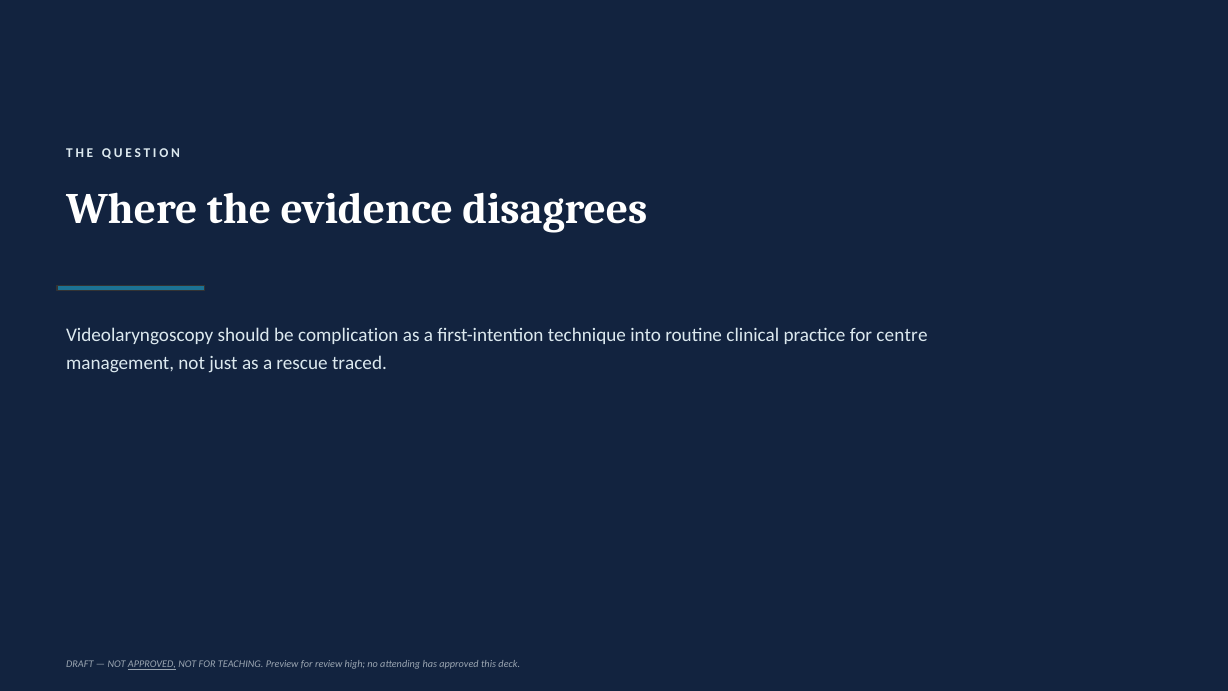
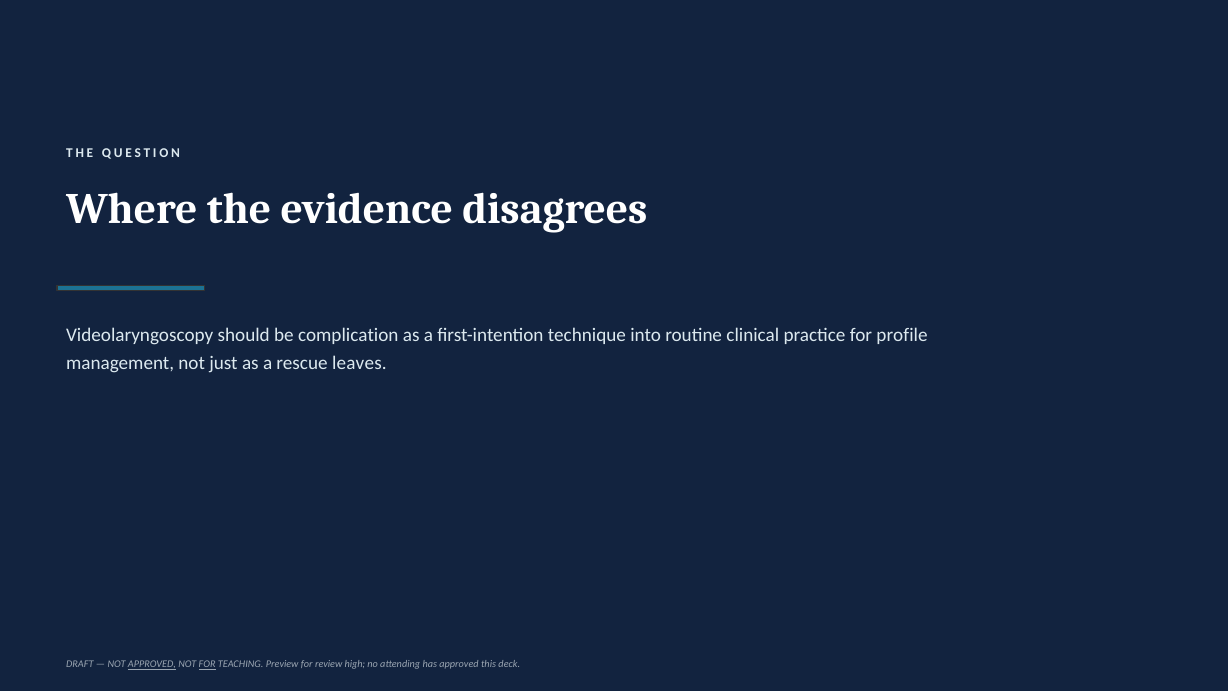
centre: centre -> profile
traced: traced -> leaves
FOR at (207, 664) underline: none -> present
